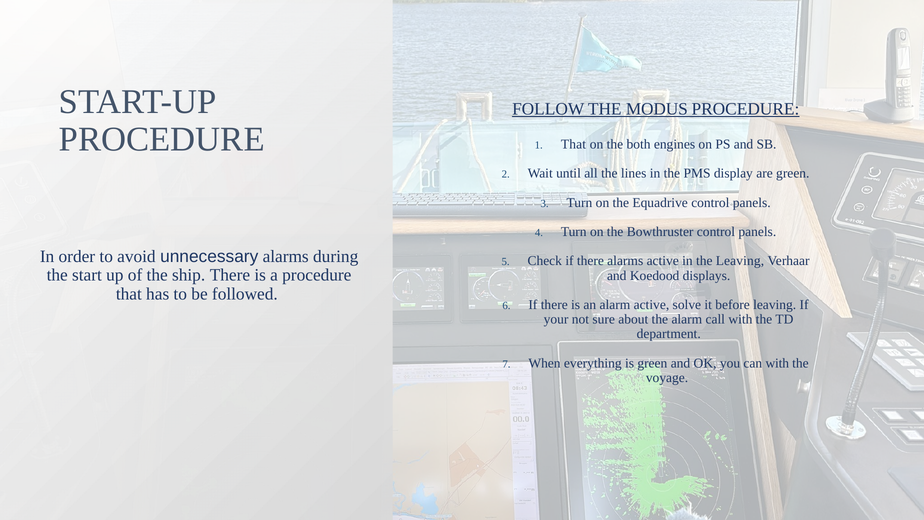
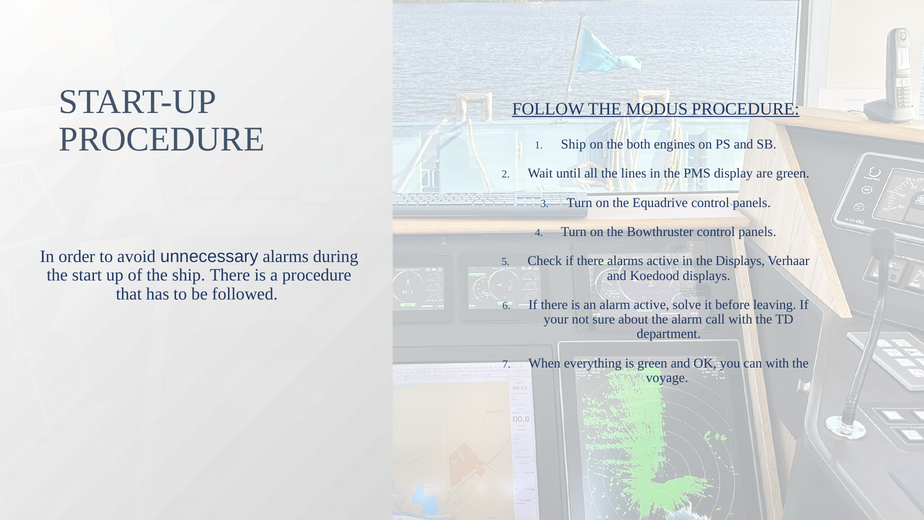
That at (573, 144): That -> Ship
the Leaving: Leaving -> Displays
